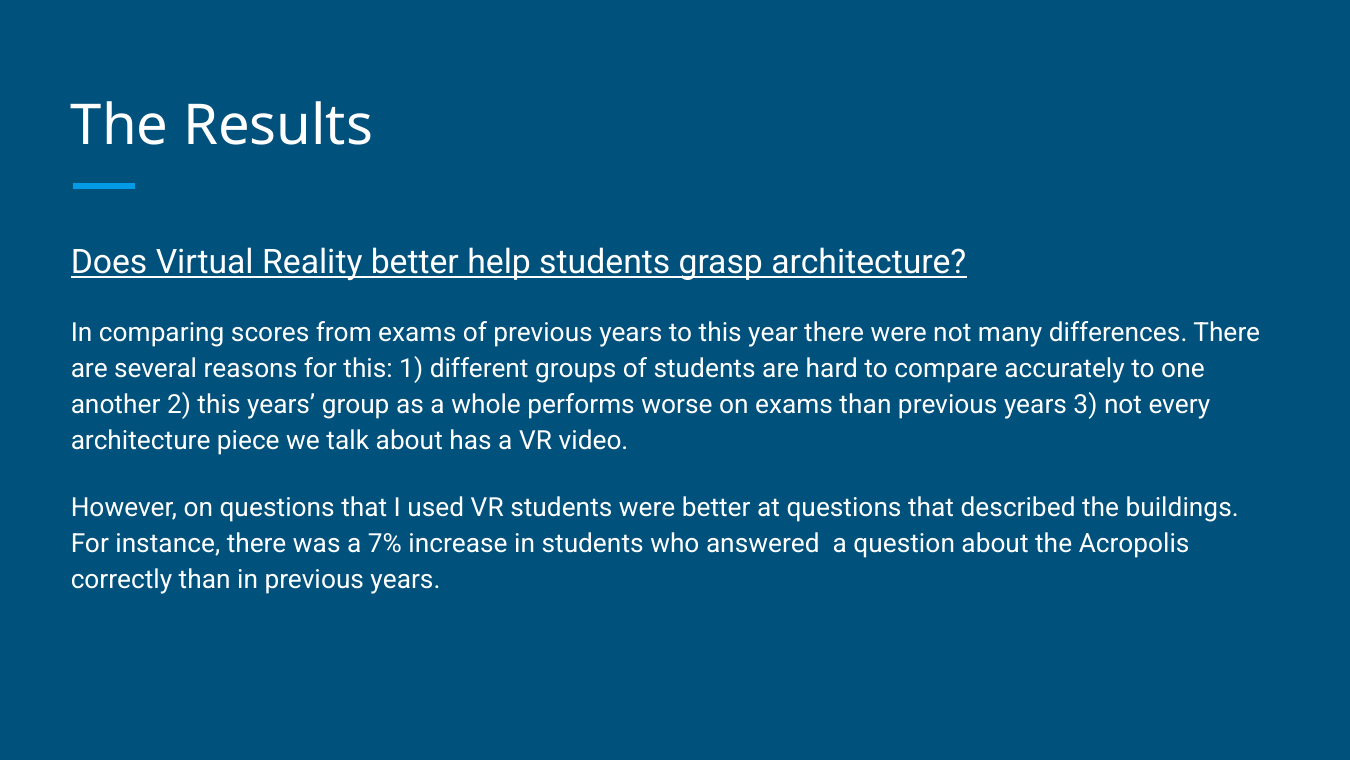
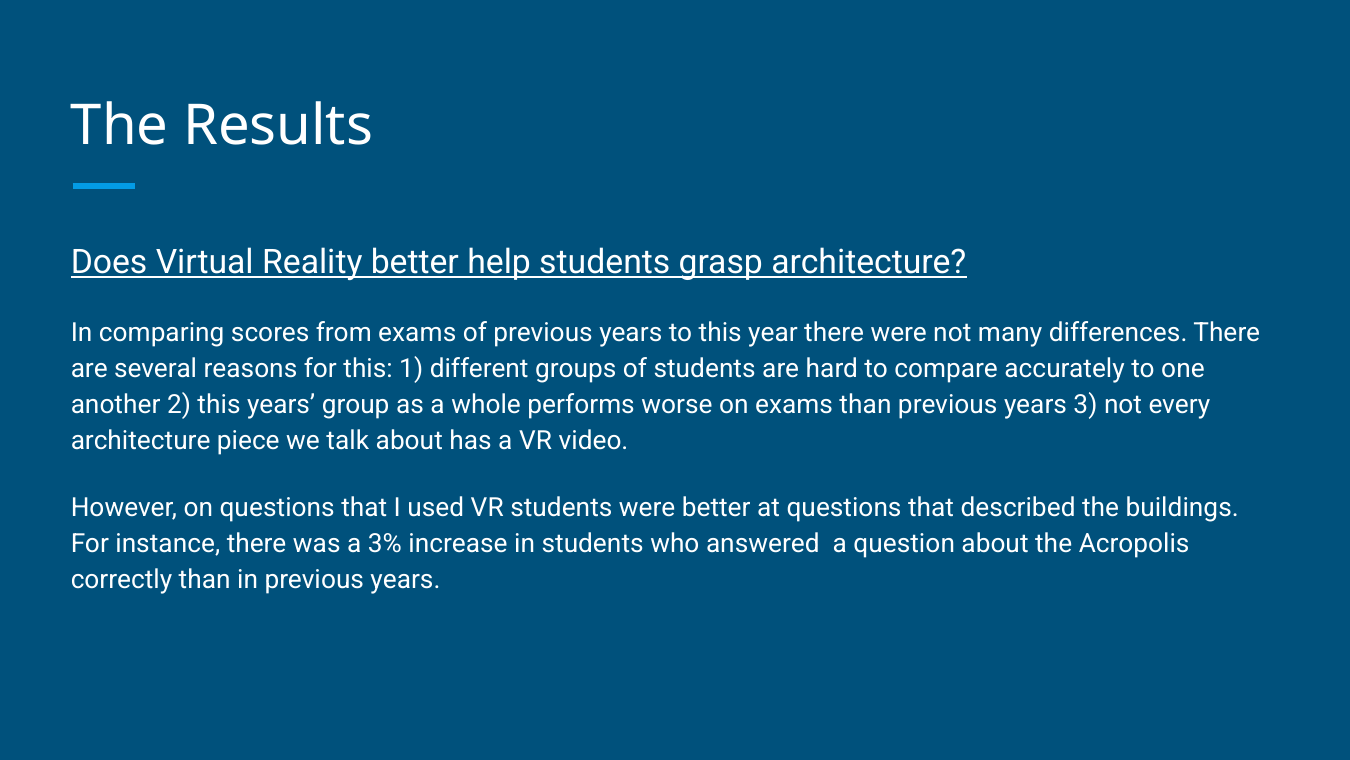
7%: 7% -> 3%
